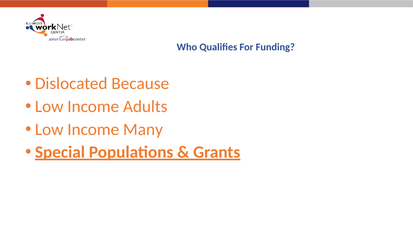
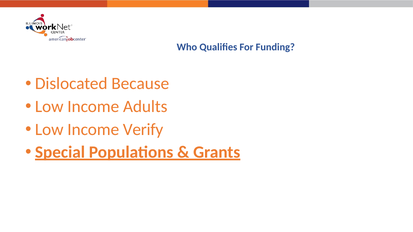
Many: Many -> Verify
